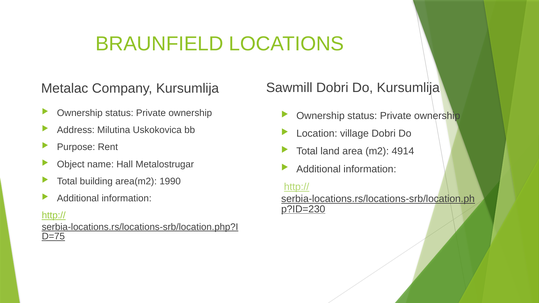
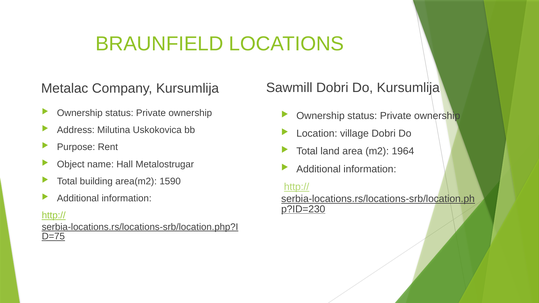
4914: 4914 -> 1964
1990: 1990 -> 1590
